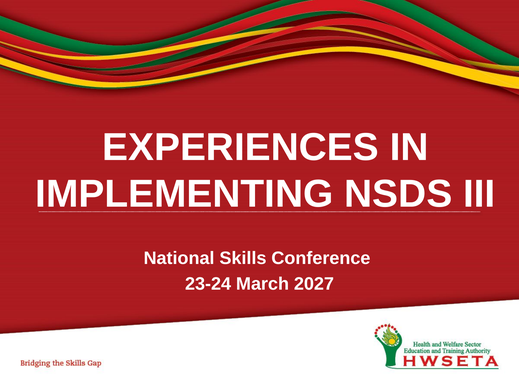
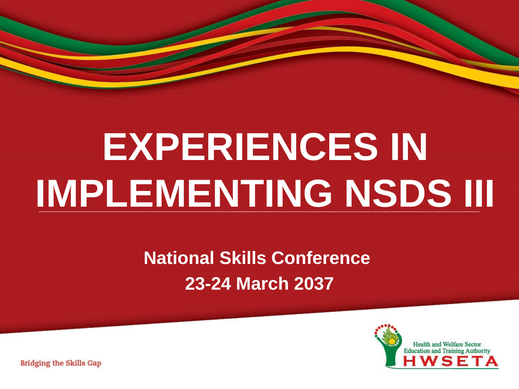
2027: 2027 -> 2037
